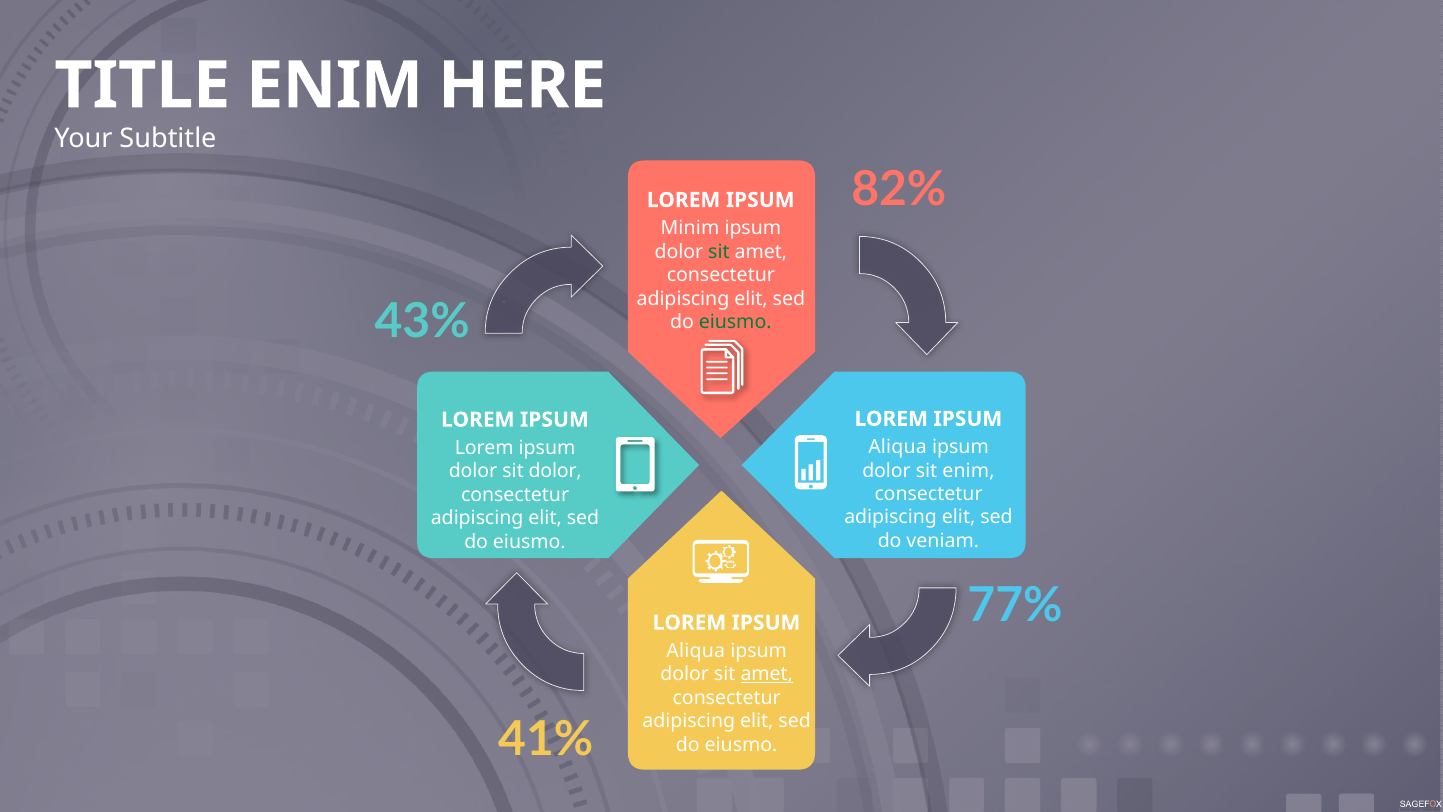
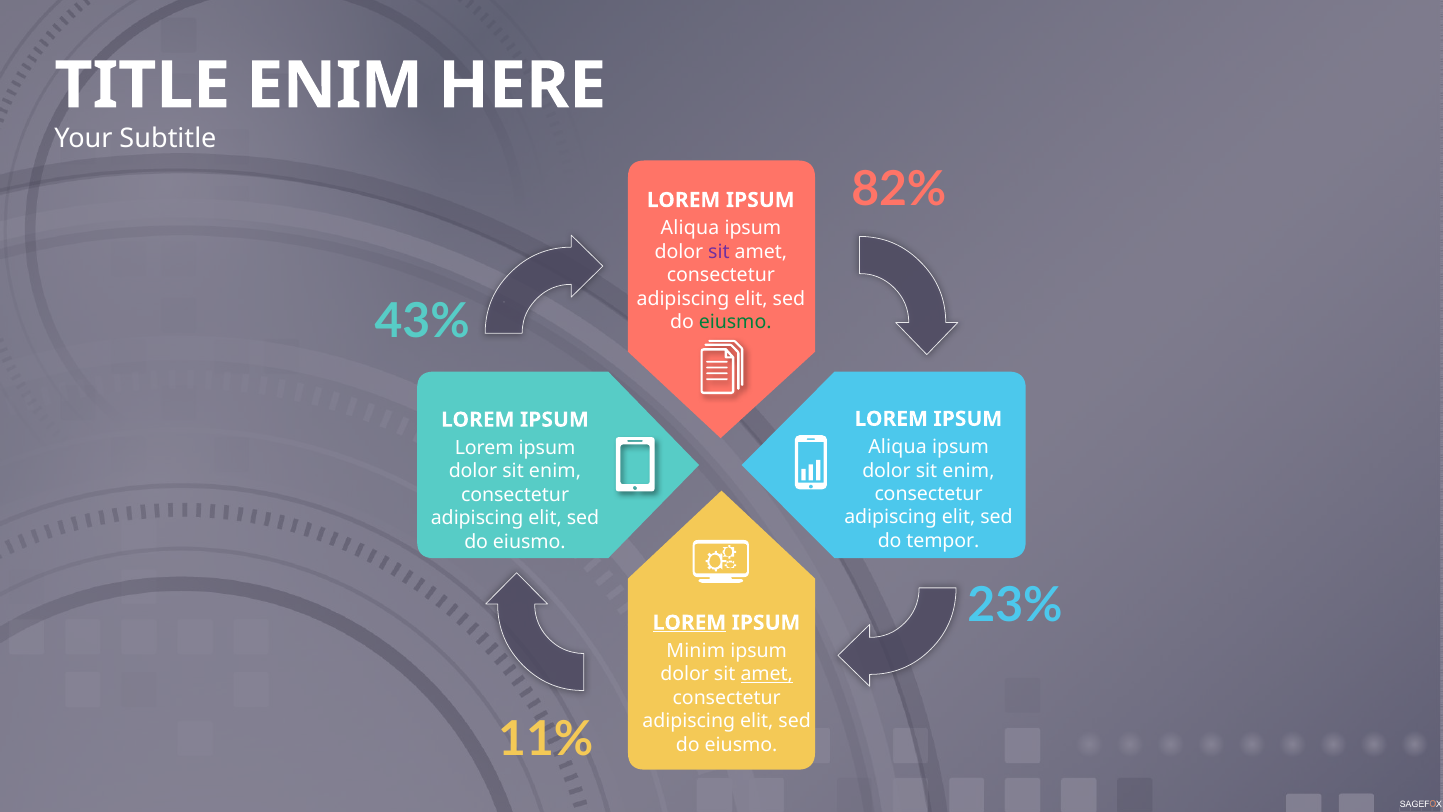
Minim at (690, 228): Minim -> Aliqua
sit at (719, 252) colour: green -> purple
dolor at (555, 471): dolor -> enim
veniam: veniam -> tempor
77%: 77% -> 23%
LOREM at (689, 623) underline: none -> present
Aliqua at (696, 651): Aliqua -> Minim
41%: 41% -> 11%
